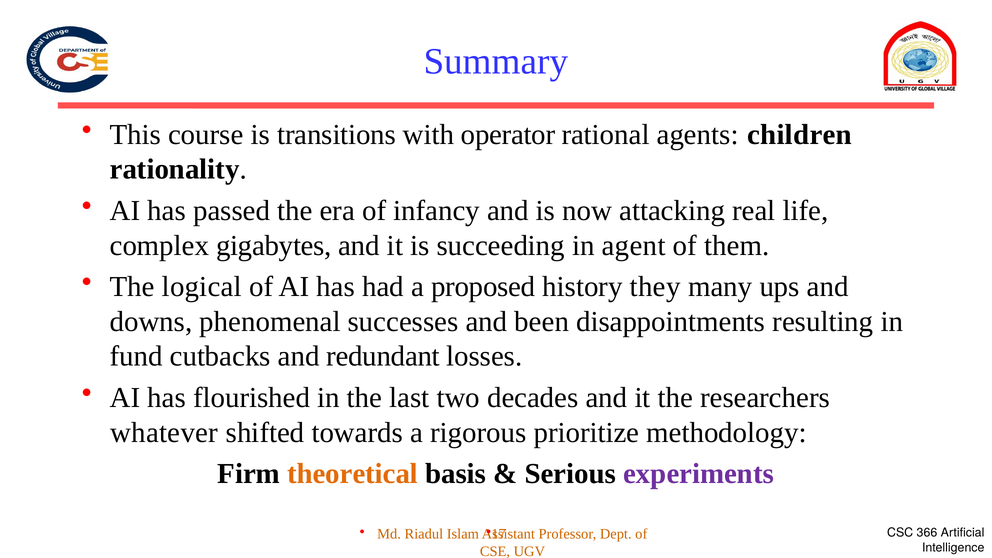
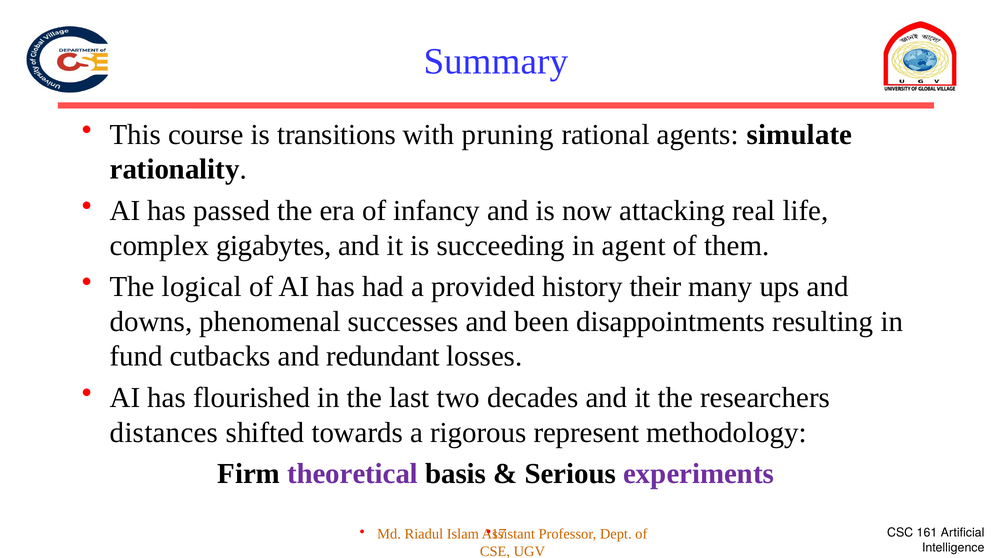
operator: operator -> pruning
children: children -> simulate
proposed: proposed -> provided
they: they -> their
whatever: whatever -> distances
prioritize: prioritize -> represent
theoretical colour: orange -> purple
366: 366 -> 161
